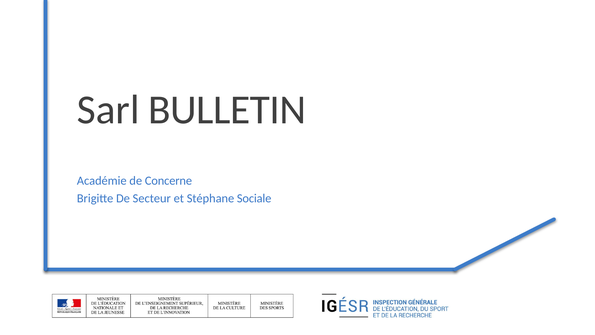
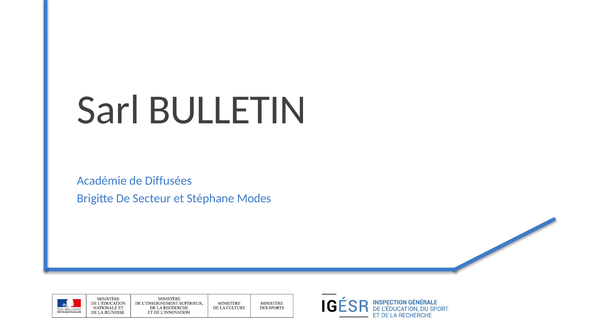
Concerne: Concerne -> Diffusées
Sociale: Sociale -> Modes
